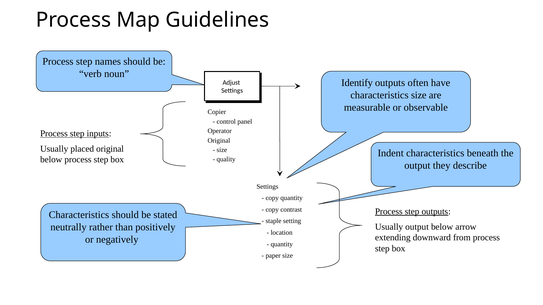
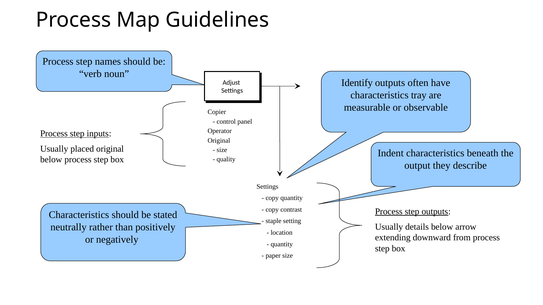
characteristics size: size -> tray
Usually output: output -> details
